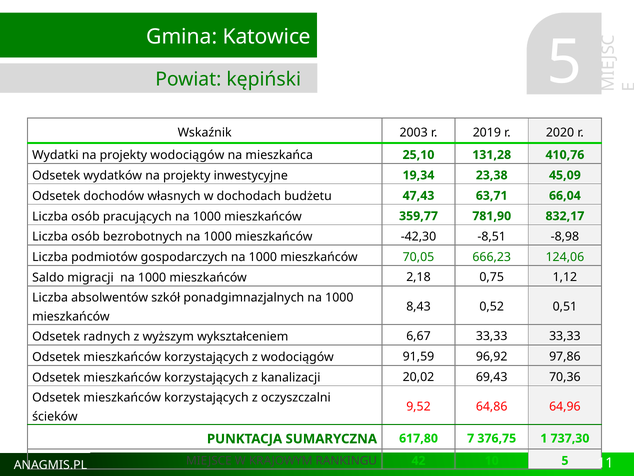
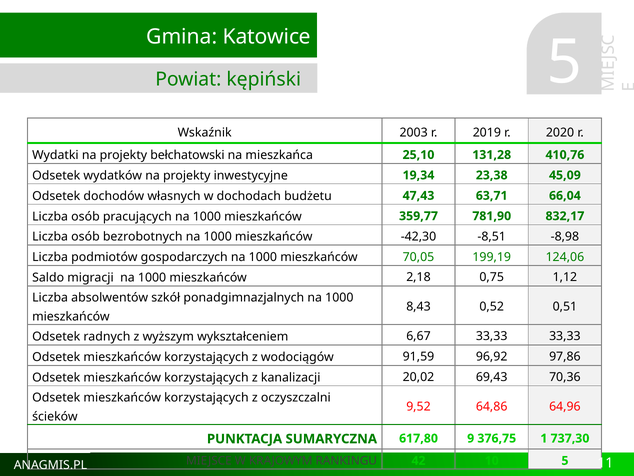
projekty wodociągów: wodociągów -> bełchatowski
666,23: 666,23 -> 199,19
7: 7 -> 9
